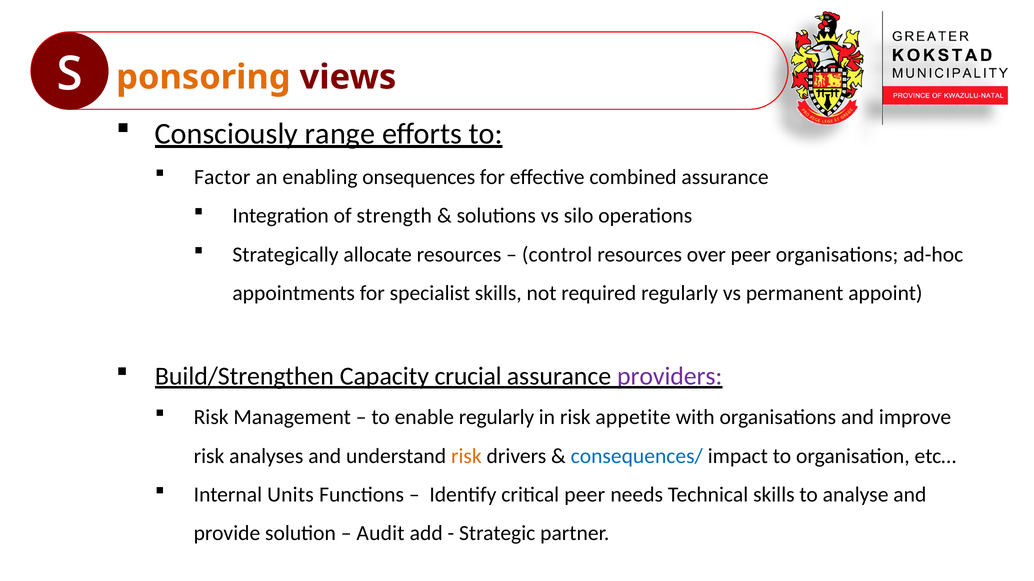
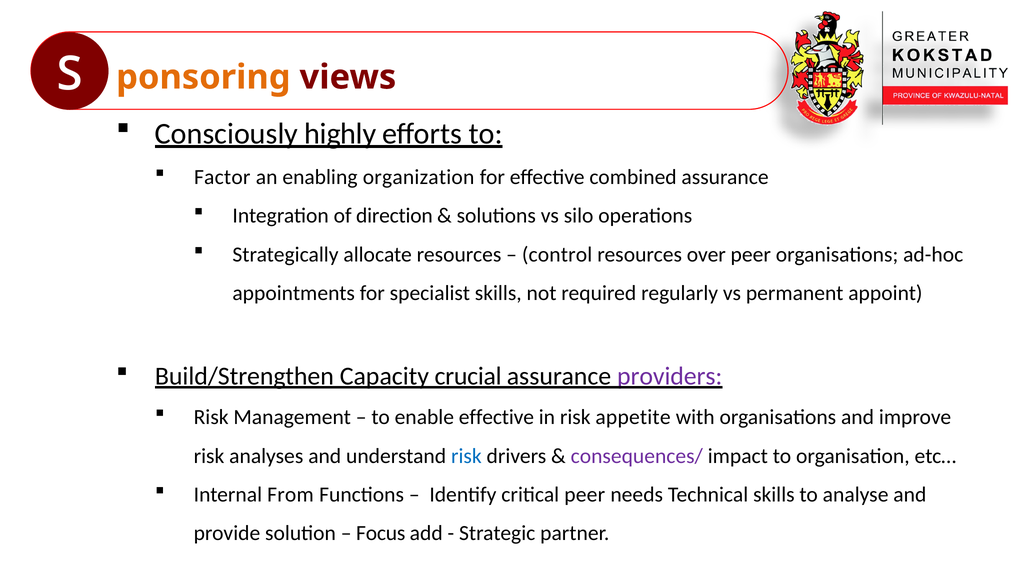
range: range -> highly
onsequences: onsequences -> organization
strength: strength -> direction
enable regularly: regularly -> effective
risk at (466, 456) colour: orange -> blue
consequences/ colour: blue -> purple
Units: Units -> From
Audit: Audit -> Focus
